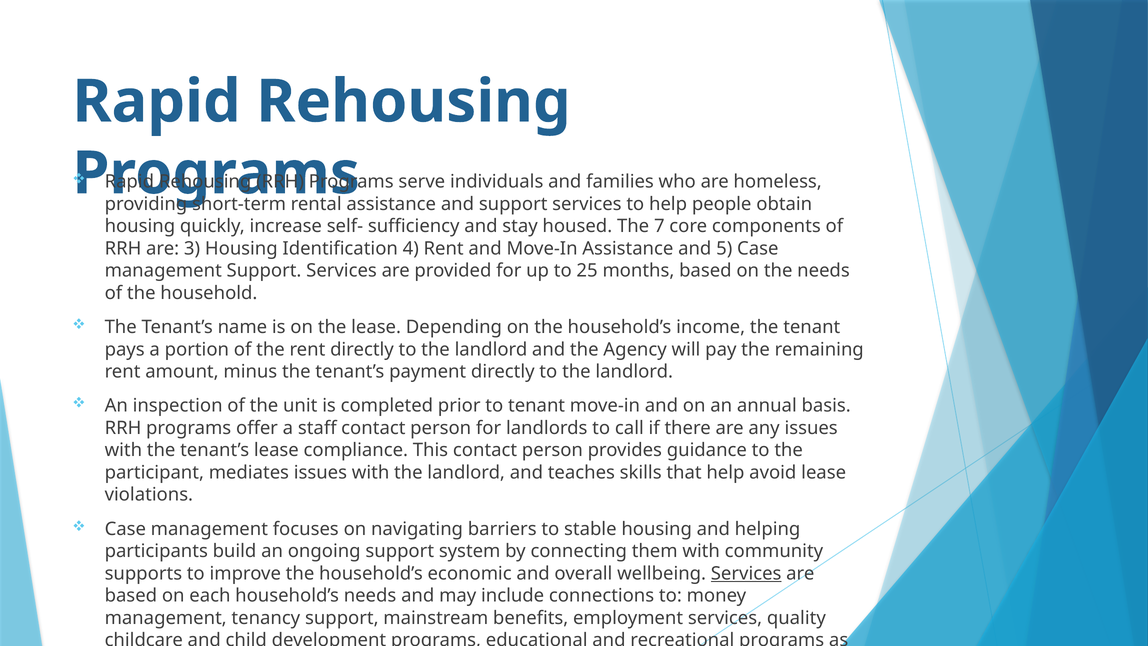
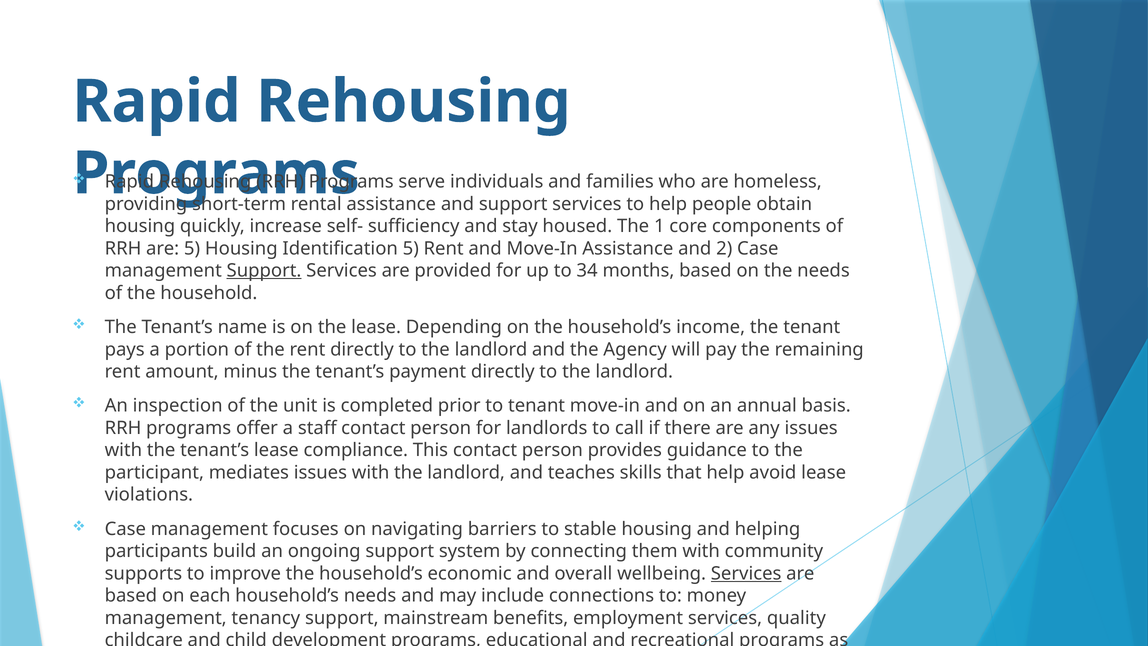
7: 7 -> 1
are 3: 3 -> 5
Identification 4: 4 -> 5
5: 5 -> 2
Support at (264, 271) underline: none -> present
25: 25 -> 34
